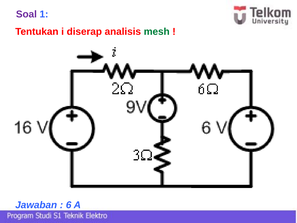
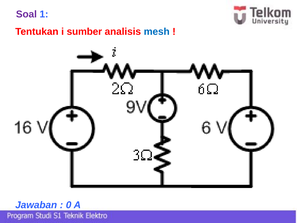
diserap: diserap -> sumber
mesh colour: green -> blue
6: 6 -> 0
